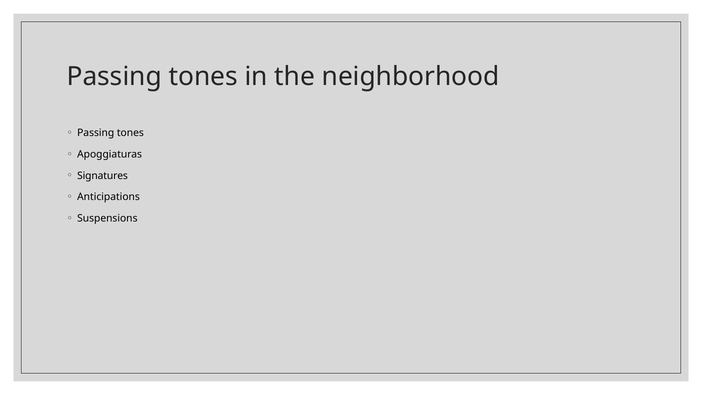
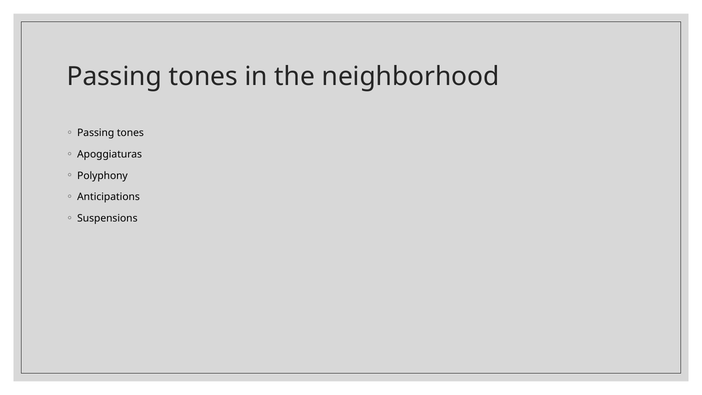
Signatures: Signatures -> Polyphony
